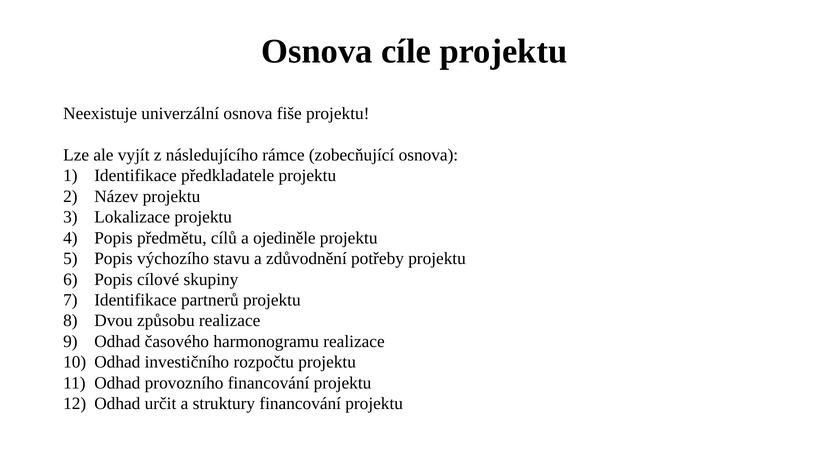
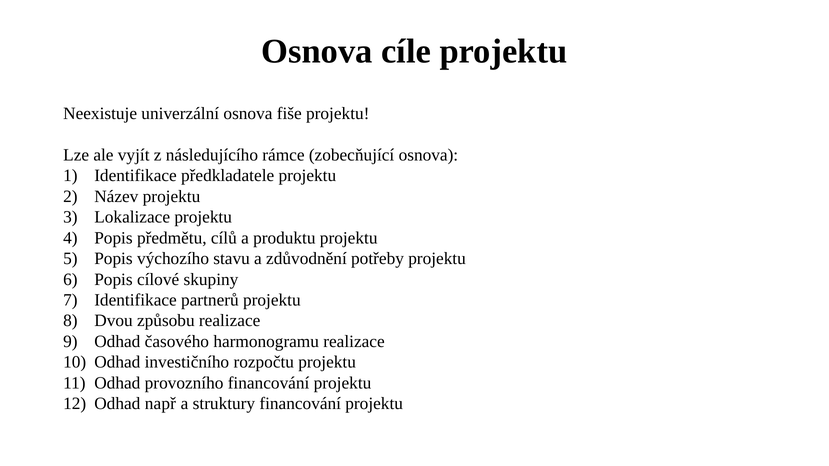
ojediněle: ojediněle -> produktu
určit: určit -> např
